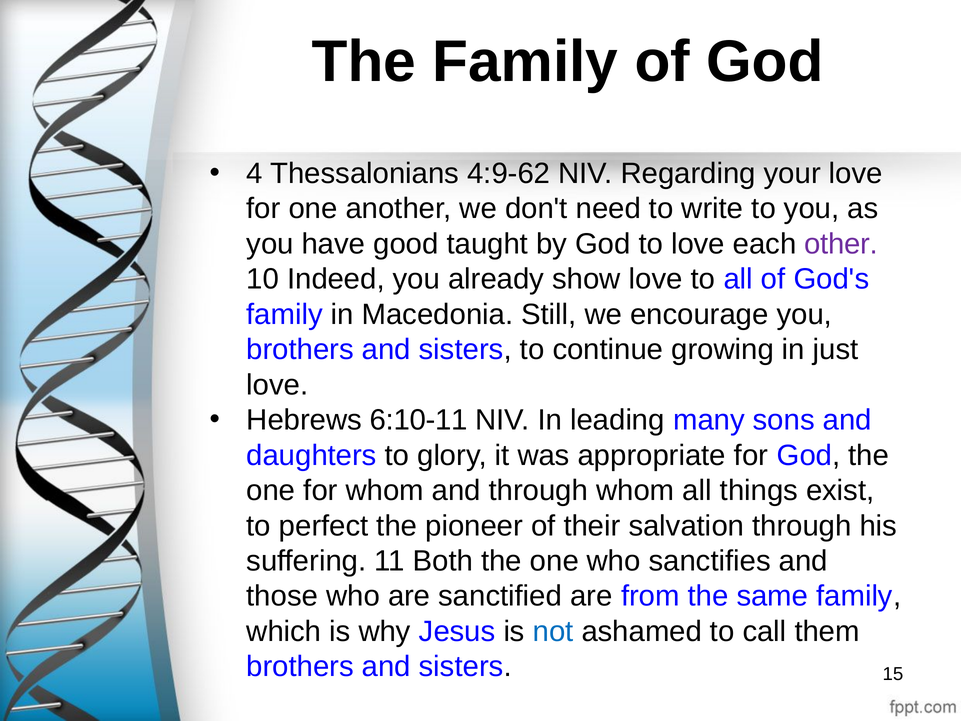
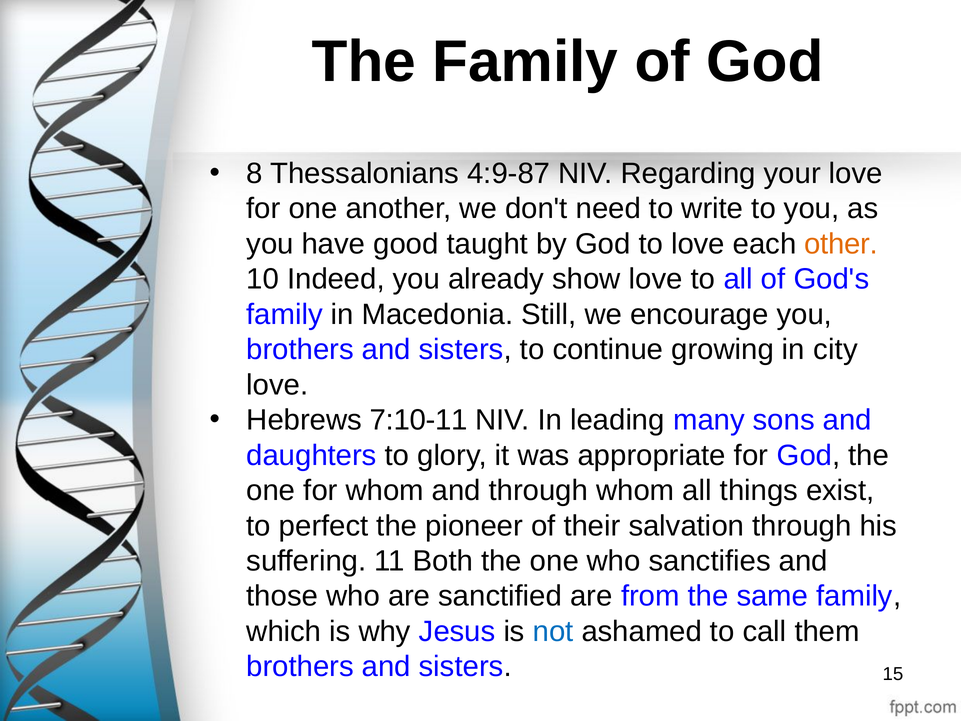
4: 4 -> 8
4:9-62: 4:9-62 -> 4:9-87
other colour: purple -> orange
just: just -> city
6:10-11: 6:10-11 -> 7:10-11
